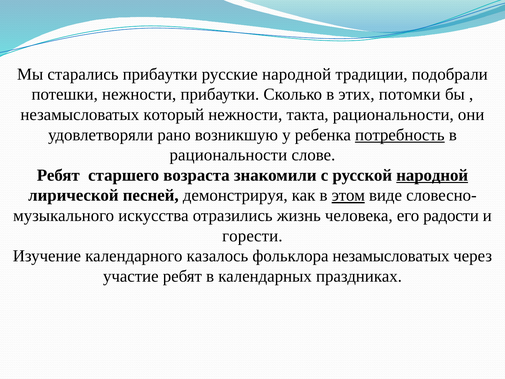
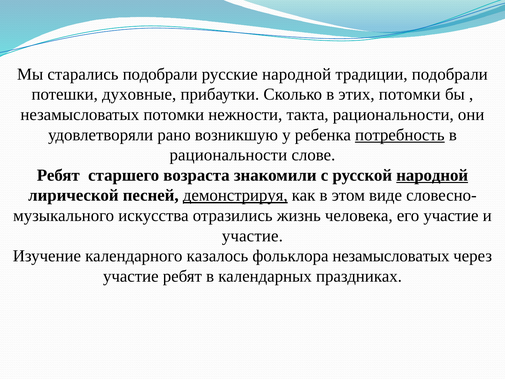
старались прибаутки: прибаутки -> подобрали
потешки нежности: нежности -> духовные
незамысловатых который: который -> потомки
демонстрируя underline: none -> present
этом underline: present -> none
его радости: радости -> участие
горести at (252, 236): горести -> участие
